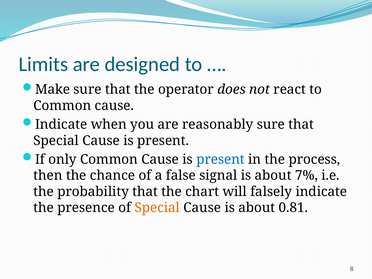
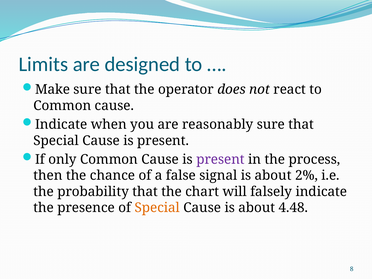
present at (220, 159) colour: blue -> purple
7%: 7% -> 2%
0.81: 0.81 -> 4.48
